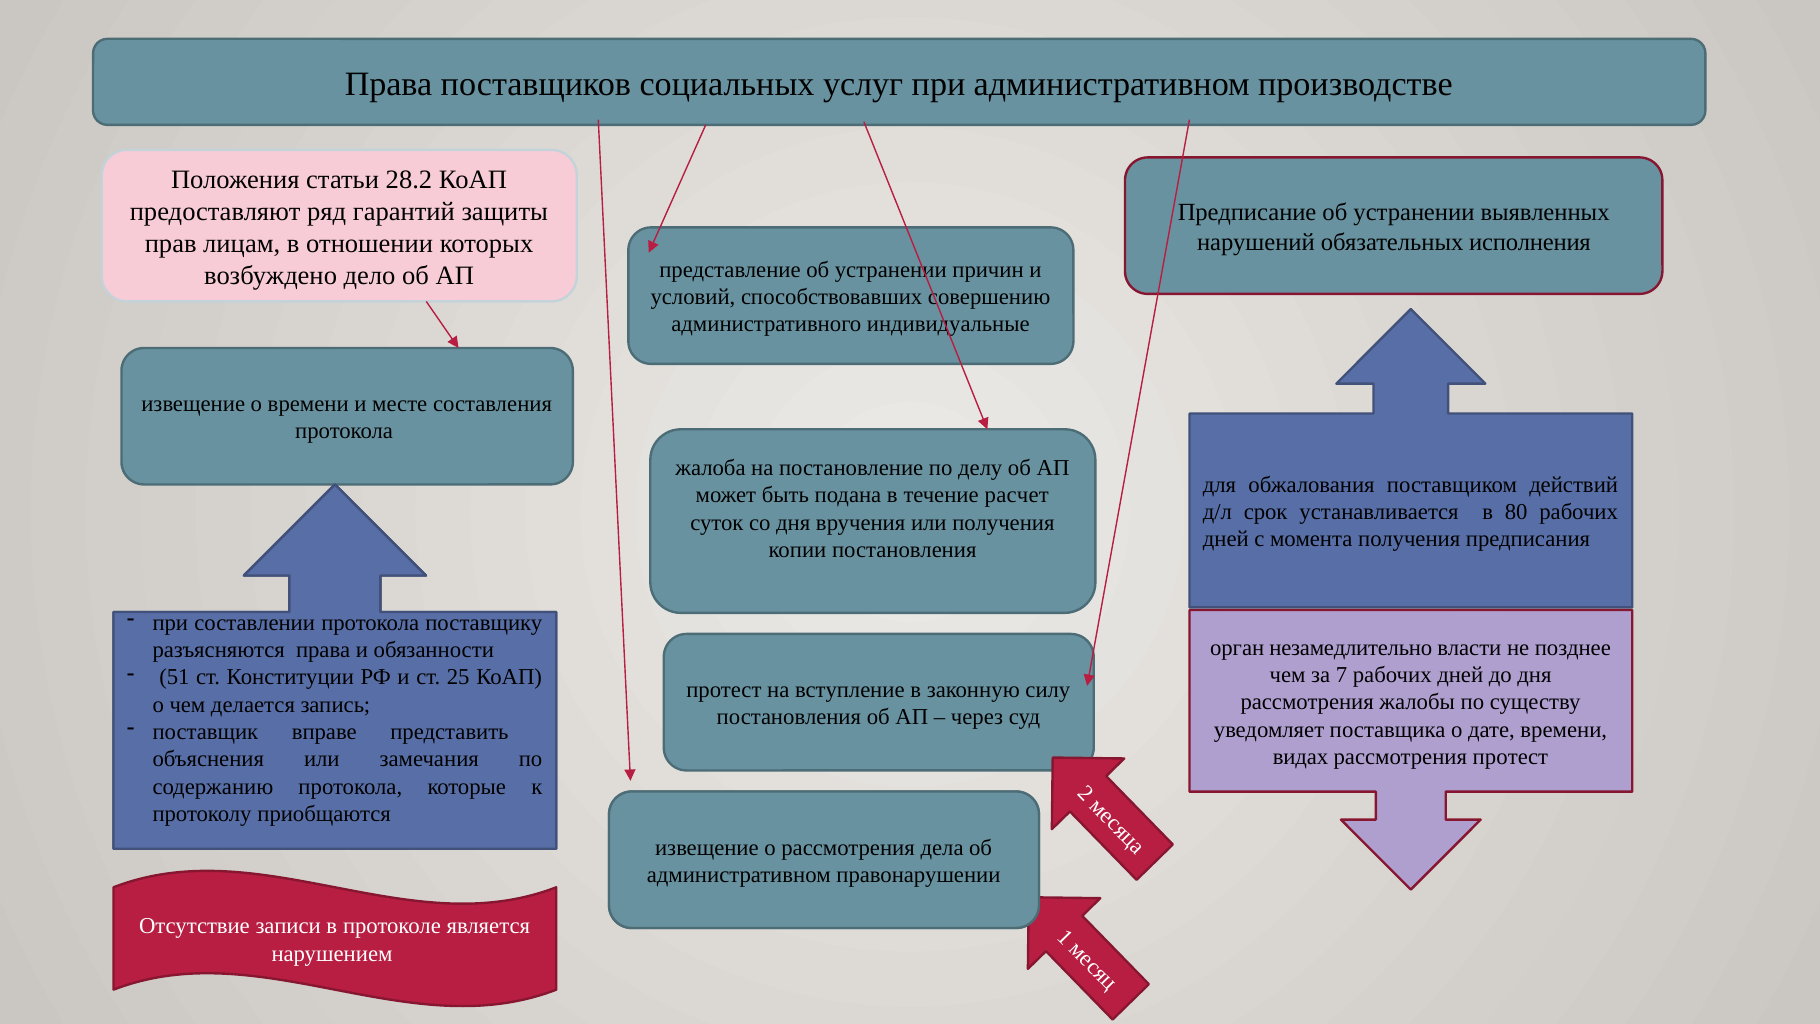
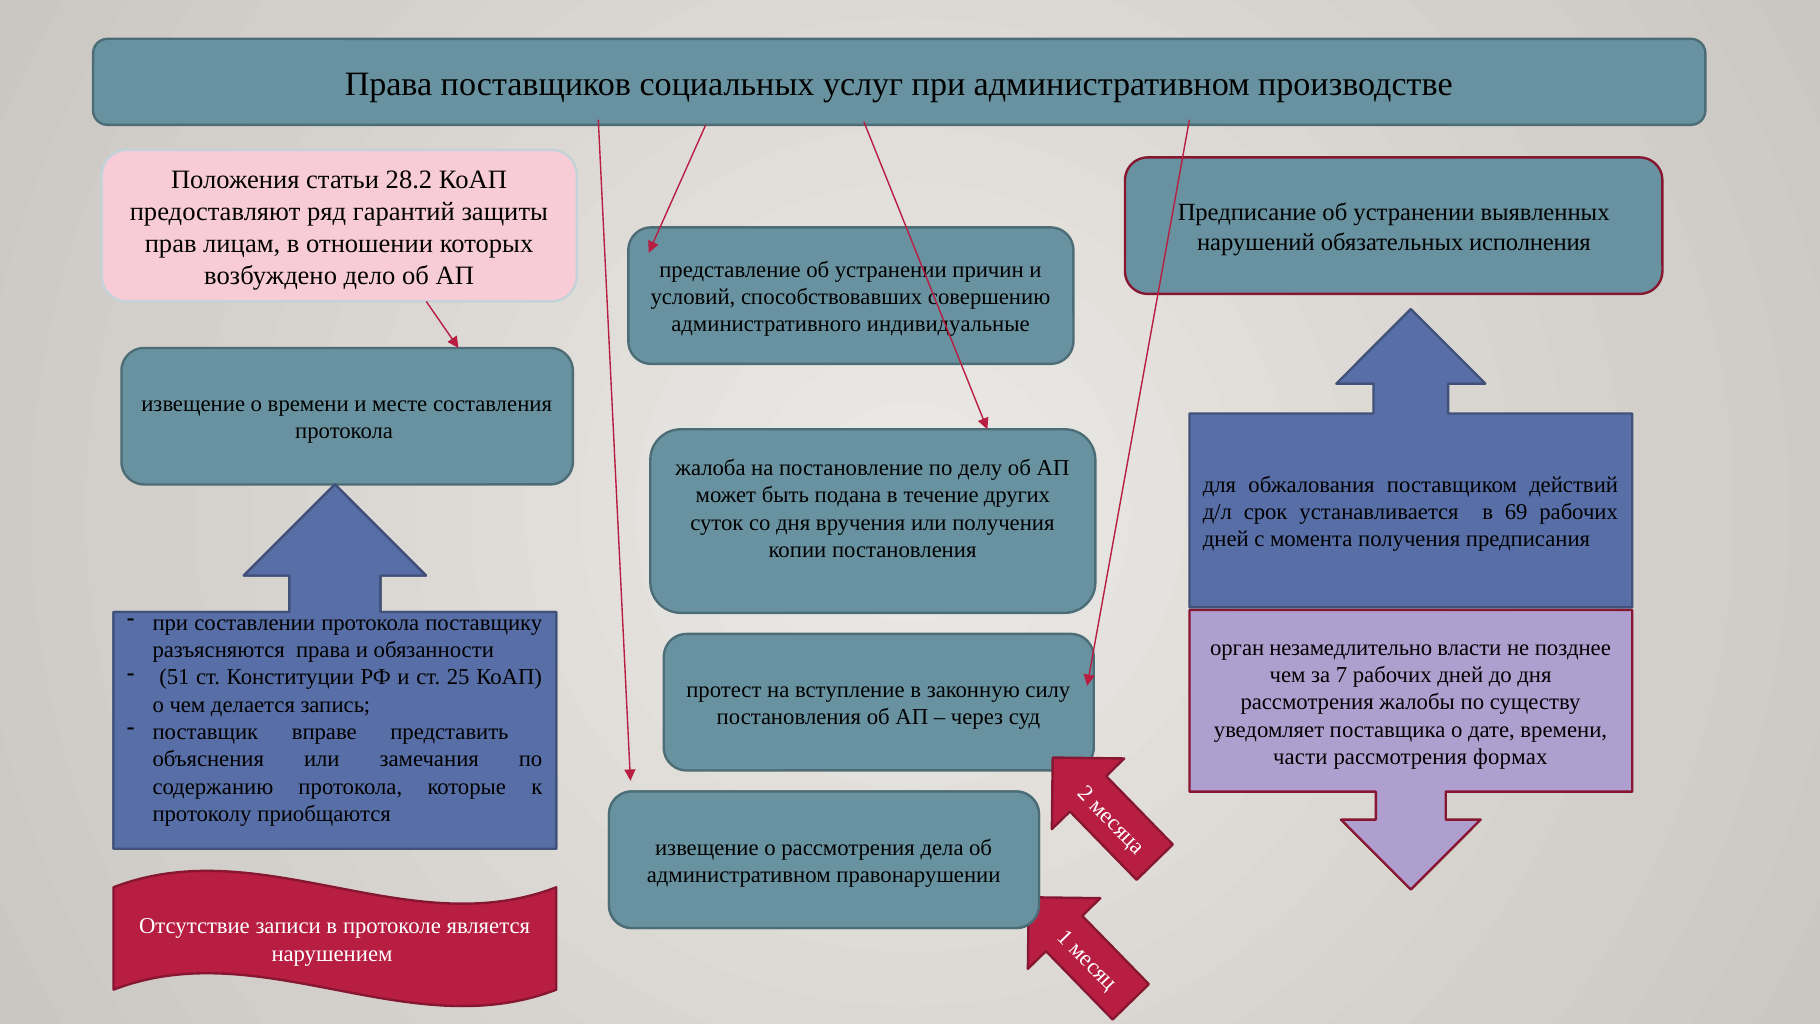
расчет: расчет -> других
80: 80 -> 69
видах: видах -> части
рассмотрения протест: протест -> формах
